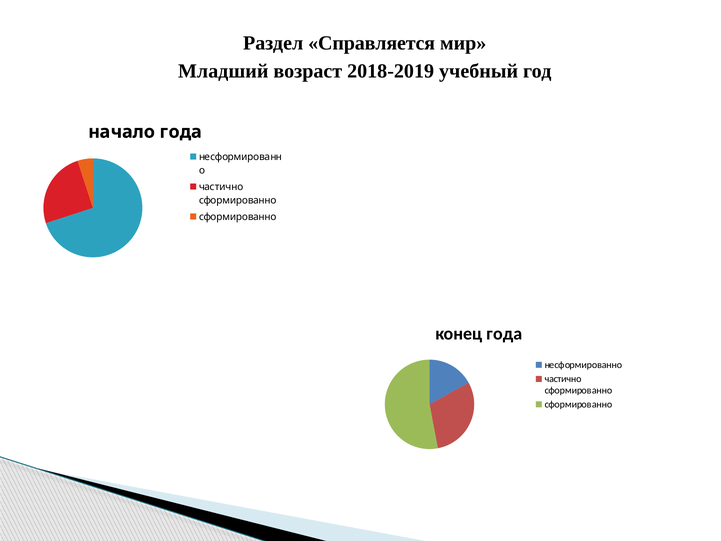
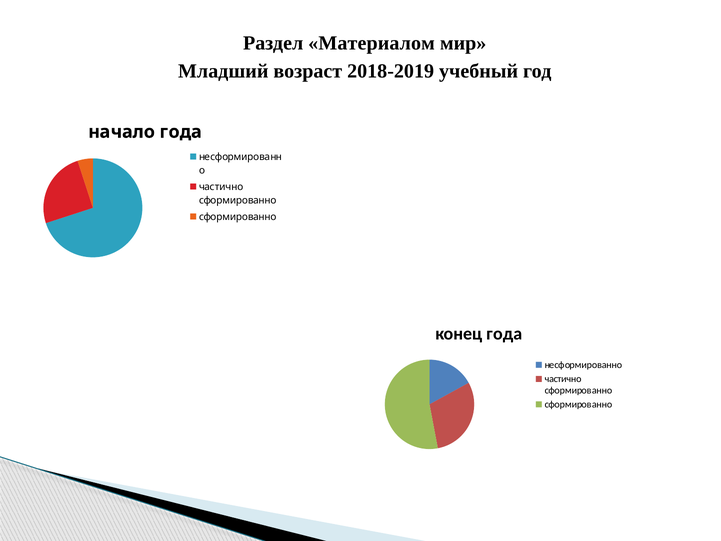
Справляется: Справляется -> Материалом
